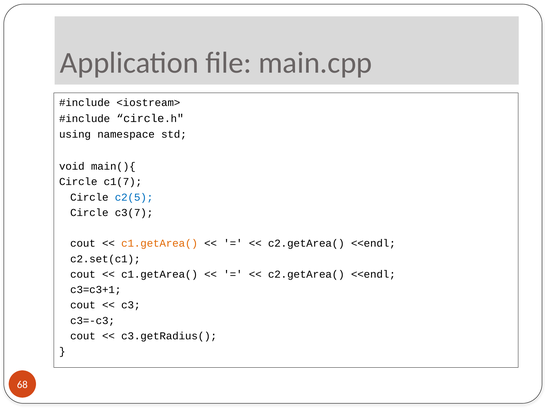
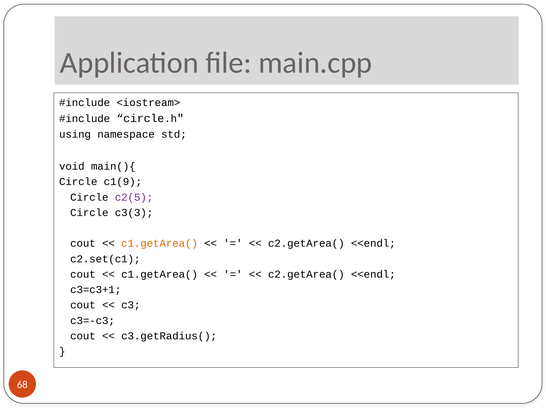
c1(7: c1(7 -> c1(9
c2(5 colour: blue -> purple
c3(7: c3(7 -> c3(3
